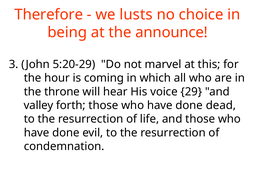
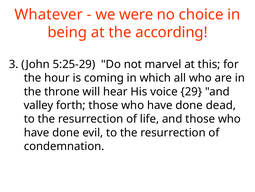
Therefore: Therefore -> Whatever
lusts: lusts -> were
announce: announce -> according
5:20-29: 5:20-29 -> 5:25-29
